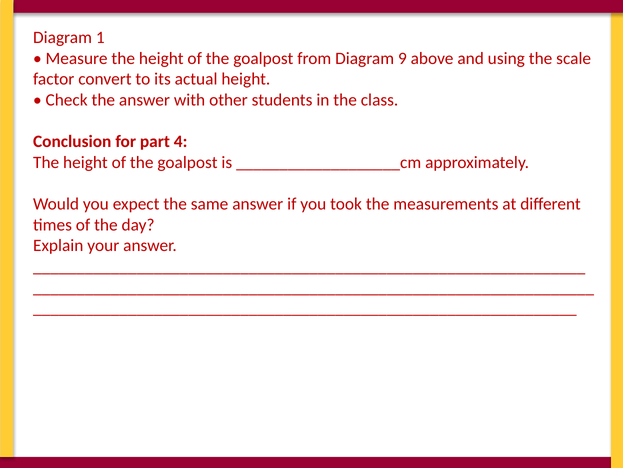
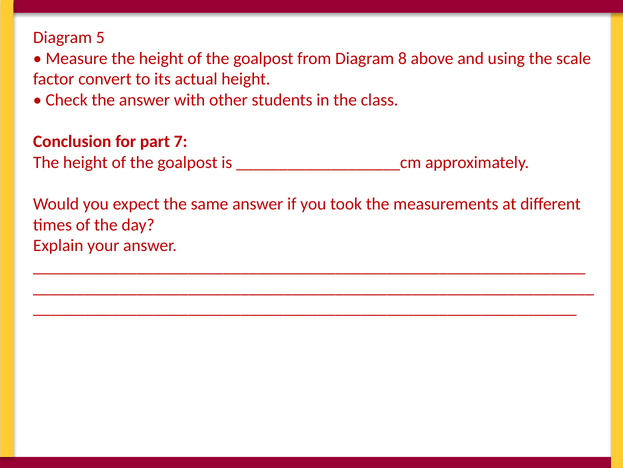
1: 1 -> 5
9: 9 -> 8
4: 4 -> 7
